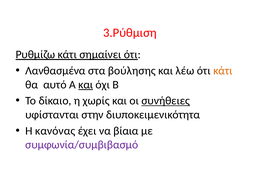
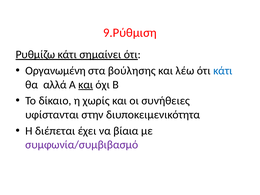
3.Ρύθμιση: 3.Ρύθμιση -> 9.Ρύθμιση
Λανθασμένα: Λανθασμένα -> Οργανωμένη
κάτι at (223, 71) colour: orange -> blue
αυτό: αυτό -> αλλά
συνήθειες underline: present -> none
κανόνας: κανόνας -> διέπεται
